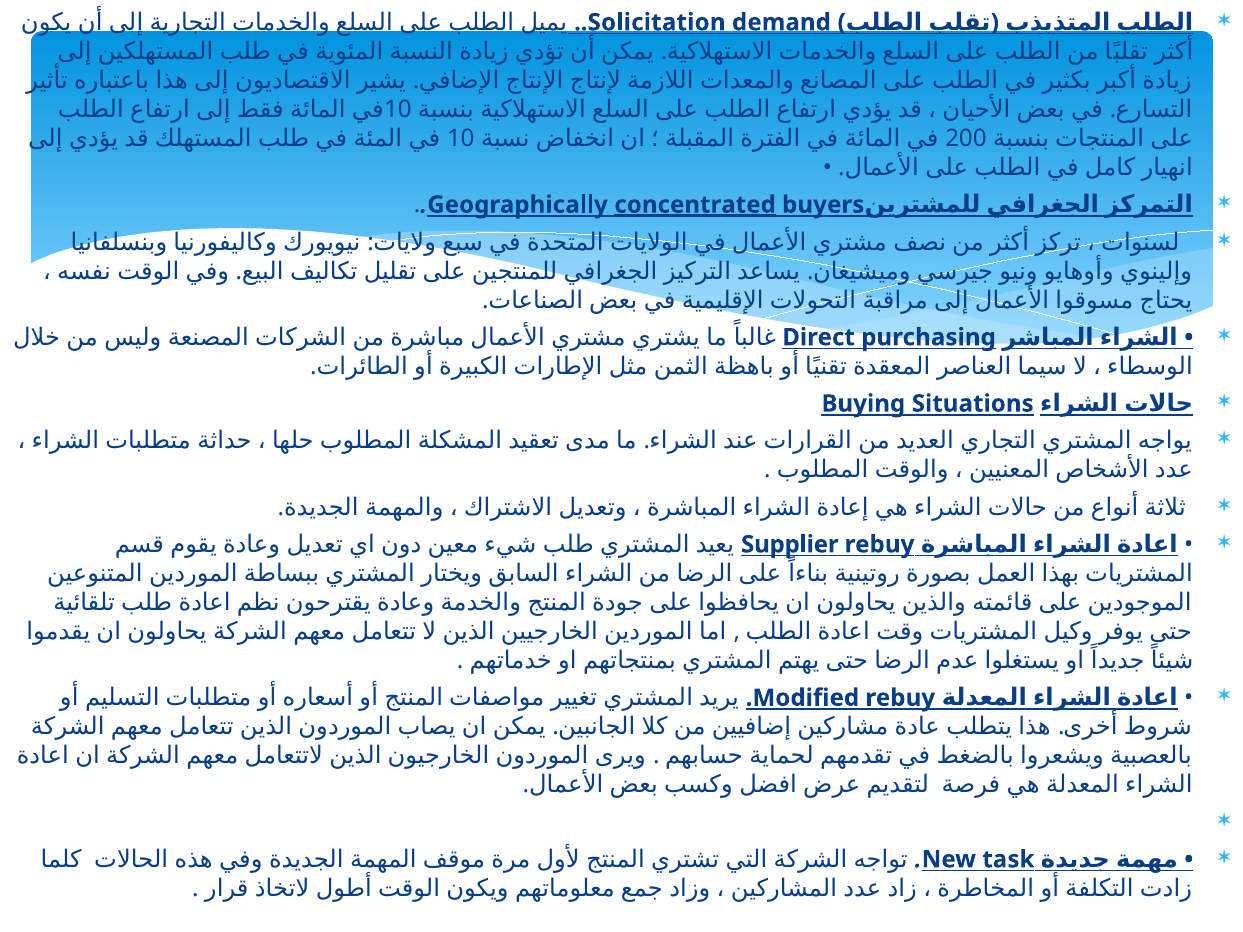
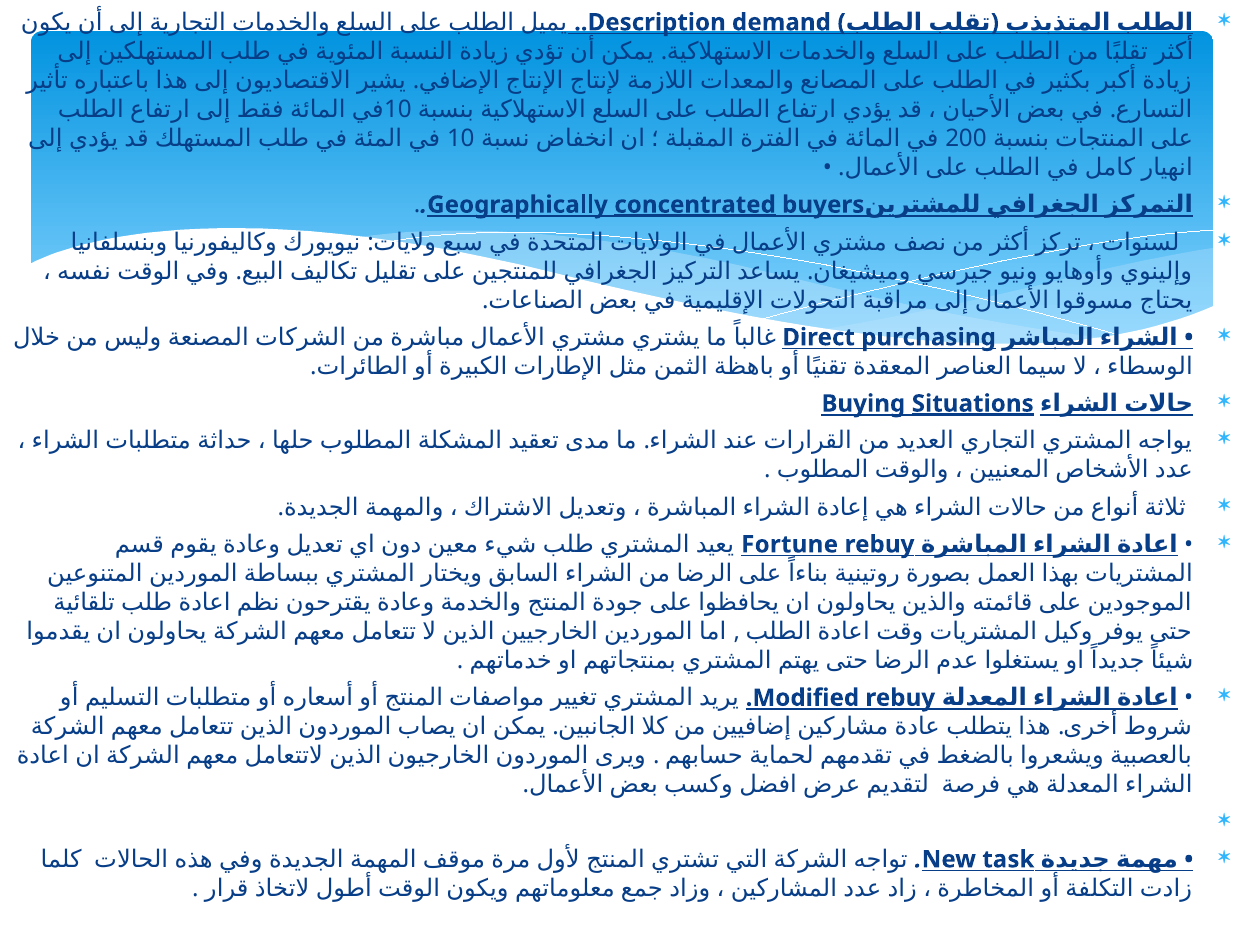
Solicitation: Solicitation -> Description
Situations underline: none -> present
Supplier: Supplier -> Fortune
